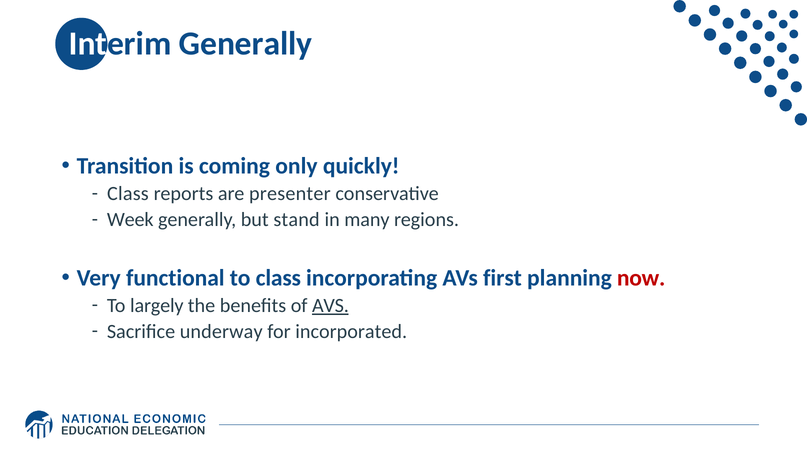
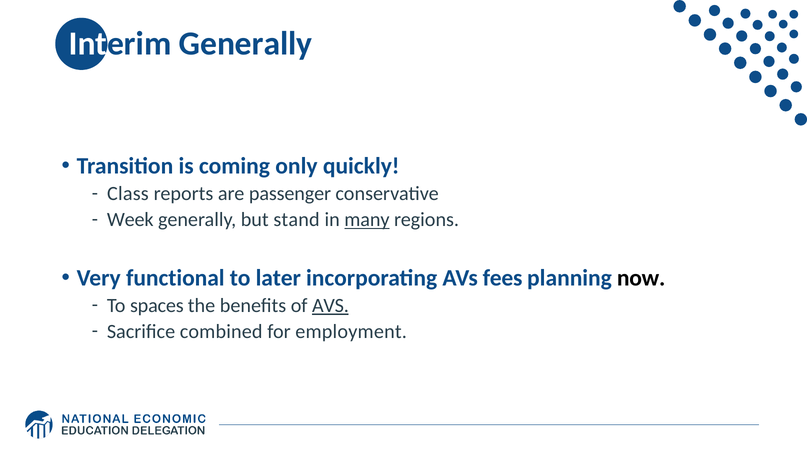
presenter: presenter -> passenger
many underline: none -> present
to class: class -> later
first: first -> fees
now colour: red -> black
largely: largely -> spaces
underway: underway -> combined
incorporated: incorporated -> employment
